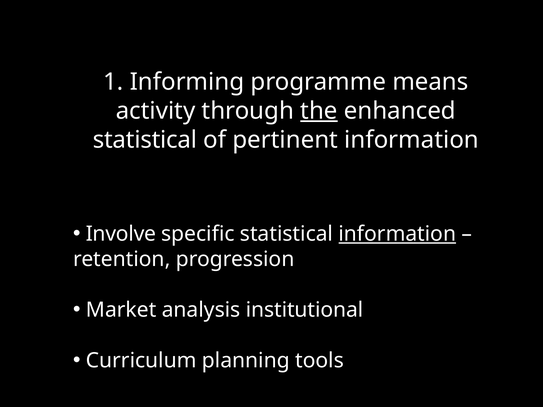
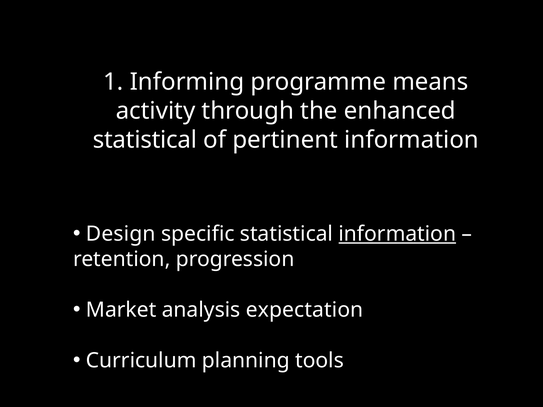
the underline: present -> none
Involve: Involve -> Design
institutional: institutional -> expectation
